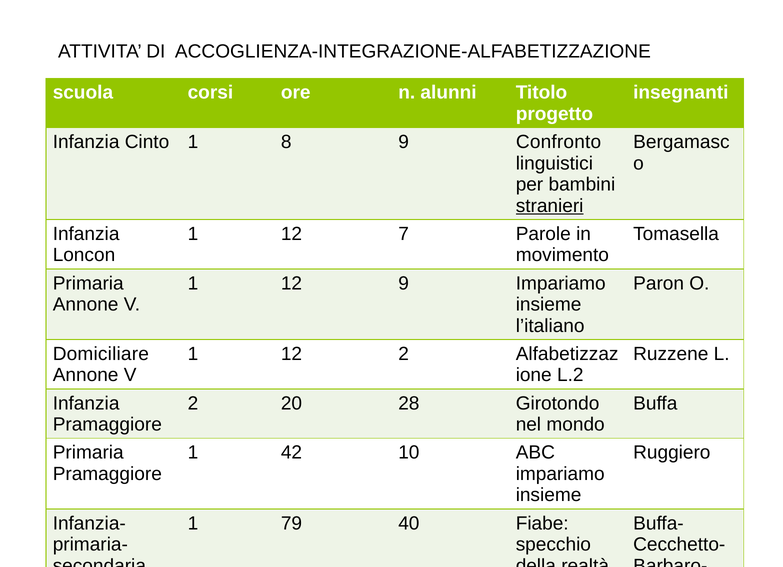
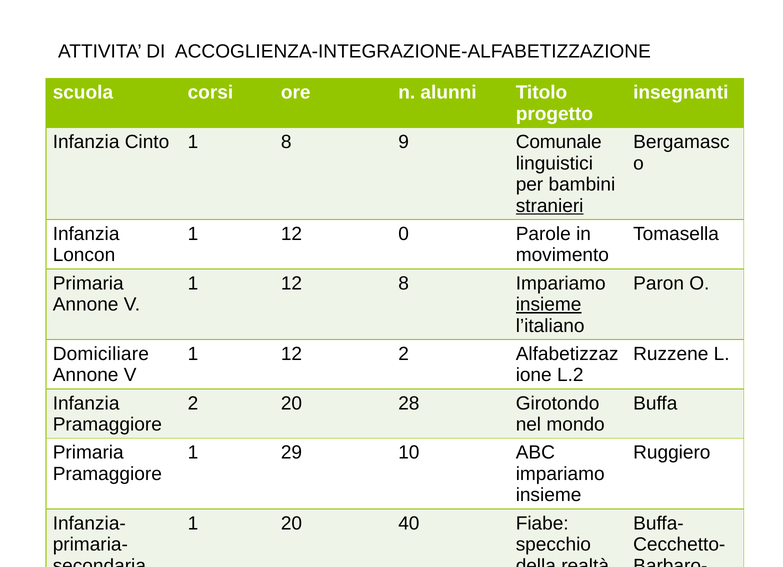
Confronto: Confronto -> Comunale
7: 7 -> 0
12 9: 9 -> 8
insieme at (549, 305) underline: none -> present
42: 42 -> 29
1 79: 79 -> 20
